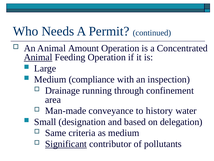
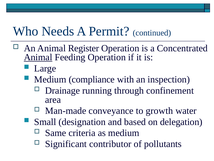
Amount: Amount -> Register
history: history -> growth
Significant underline: present -> none
